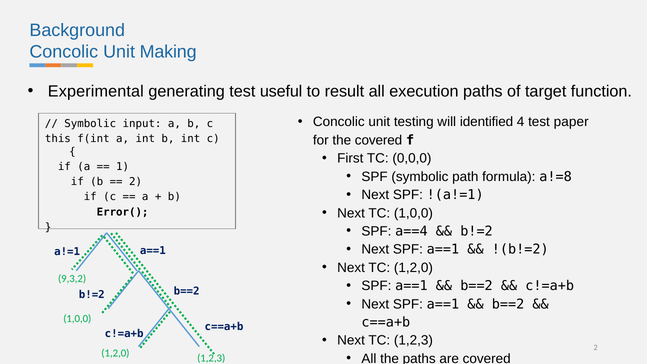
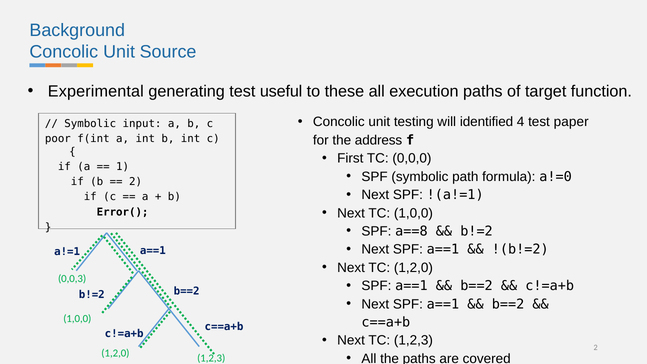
Making: Making -> Source
result: result -> these
this: this -> poor
the covered: covered -> address
a!=8: a!=8 -> a!=0
a==4: a==4 -> a==8
9,3,2: 9,3,2 -> 0,0,3
